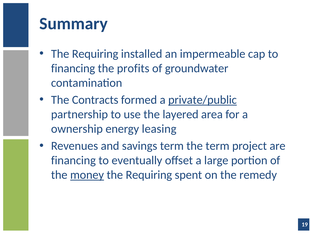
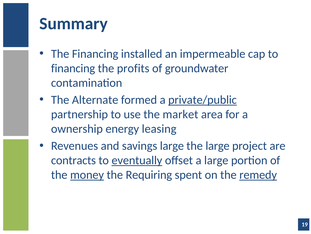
Requiring at (95, 54): Requiring -> Financing
Contracts: Contracts -> Alternate
layered: layered -> market
savings term: term -> large
the term: term -> large
financing at (73, 160): financing -> contracts
eventually underline: none -> present
remedy underline: none -> present
